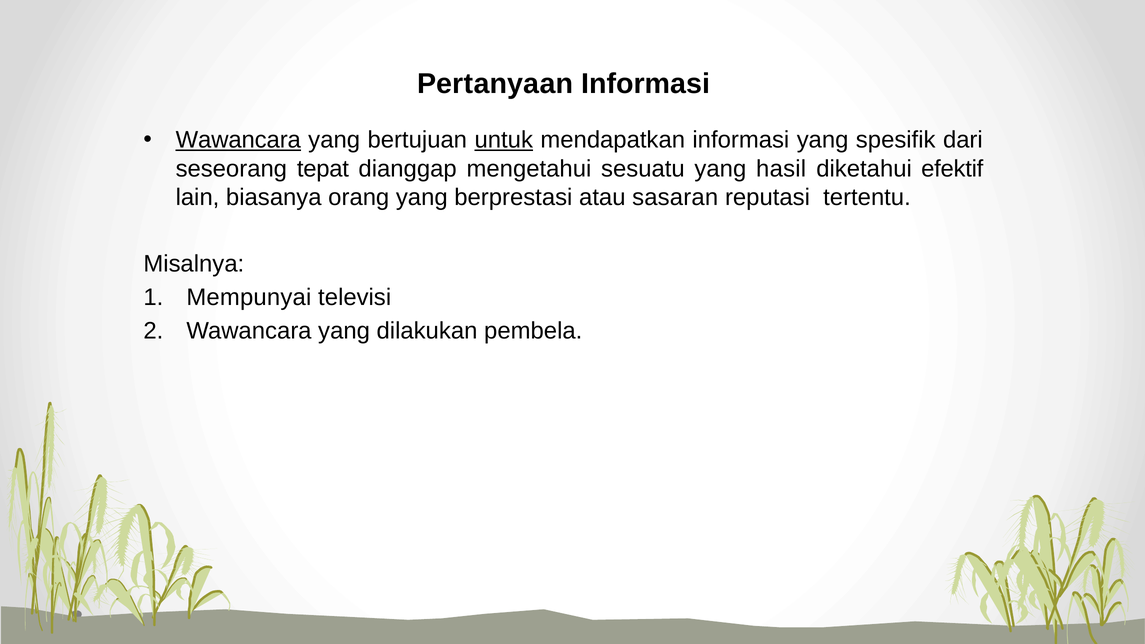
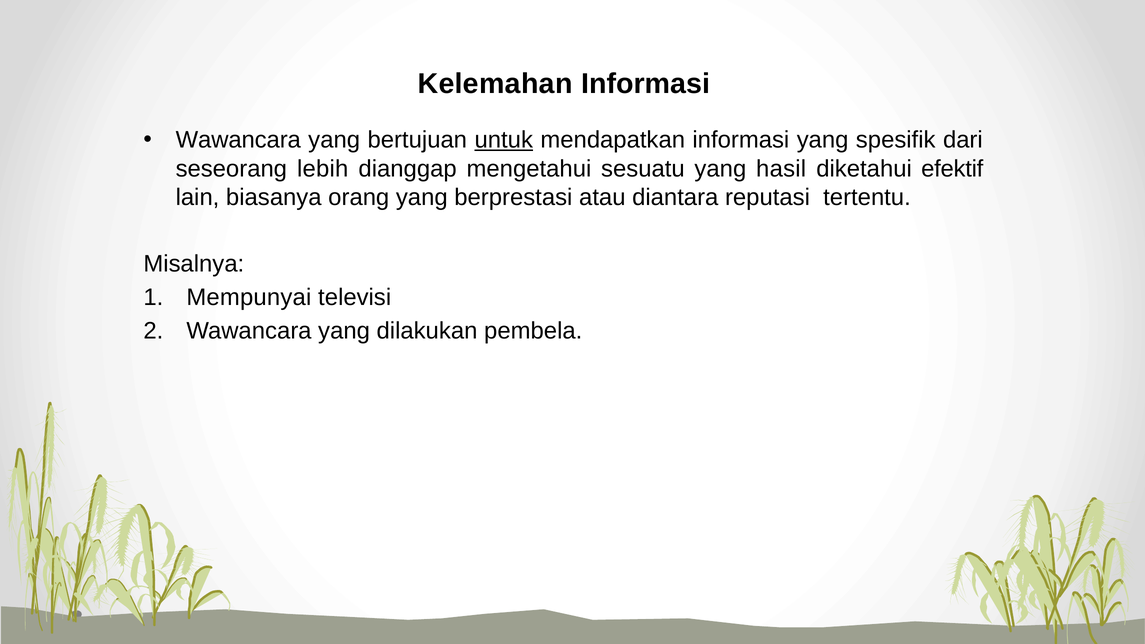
Pertanyaan: Pertanyaan -> Kelemahan
Wawancara at (238, 140) underline: present -> none
tepat: tepat -> lebih
sasaran: sasaran -> diantara
